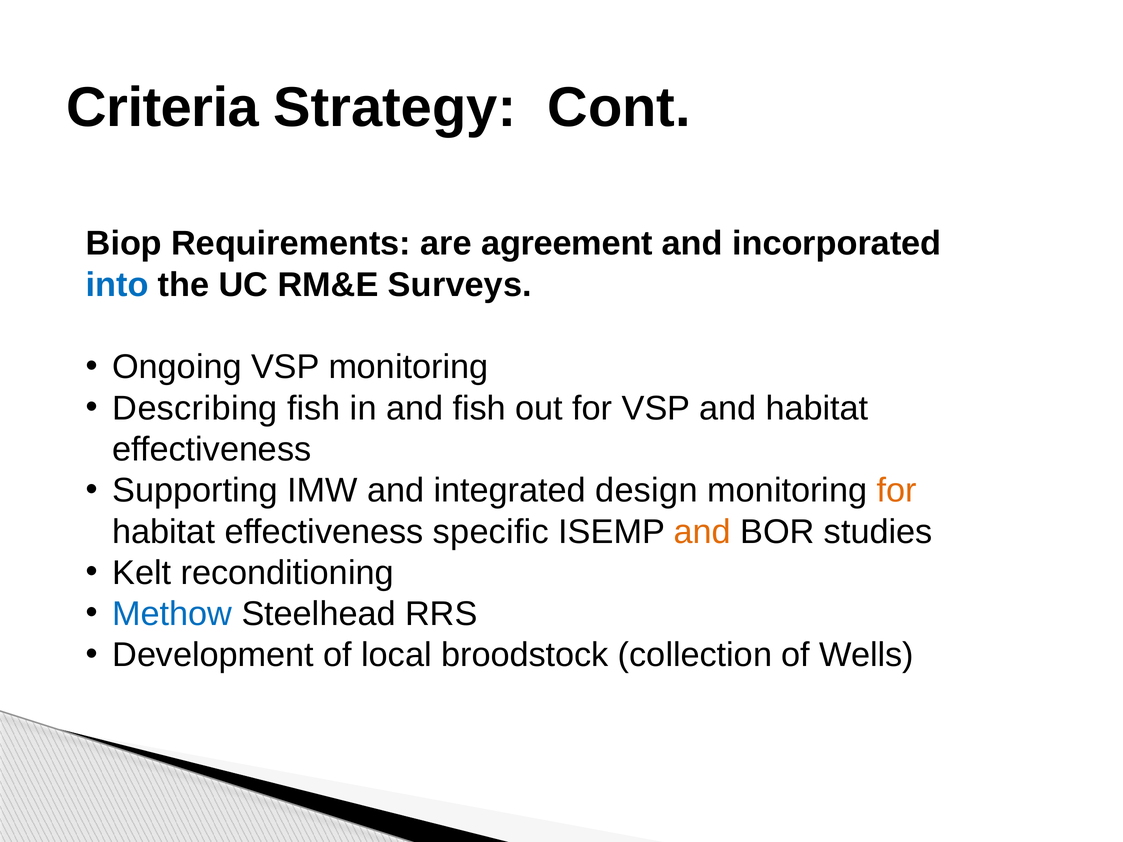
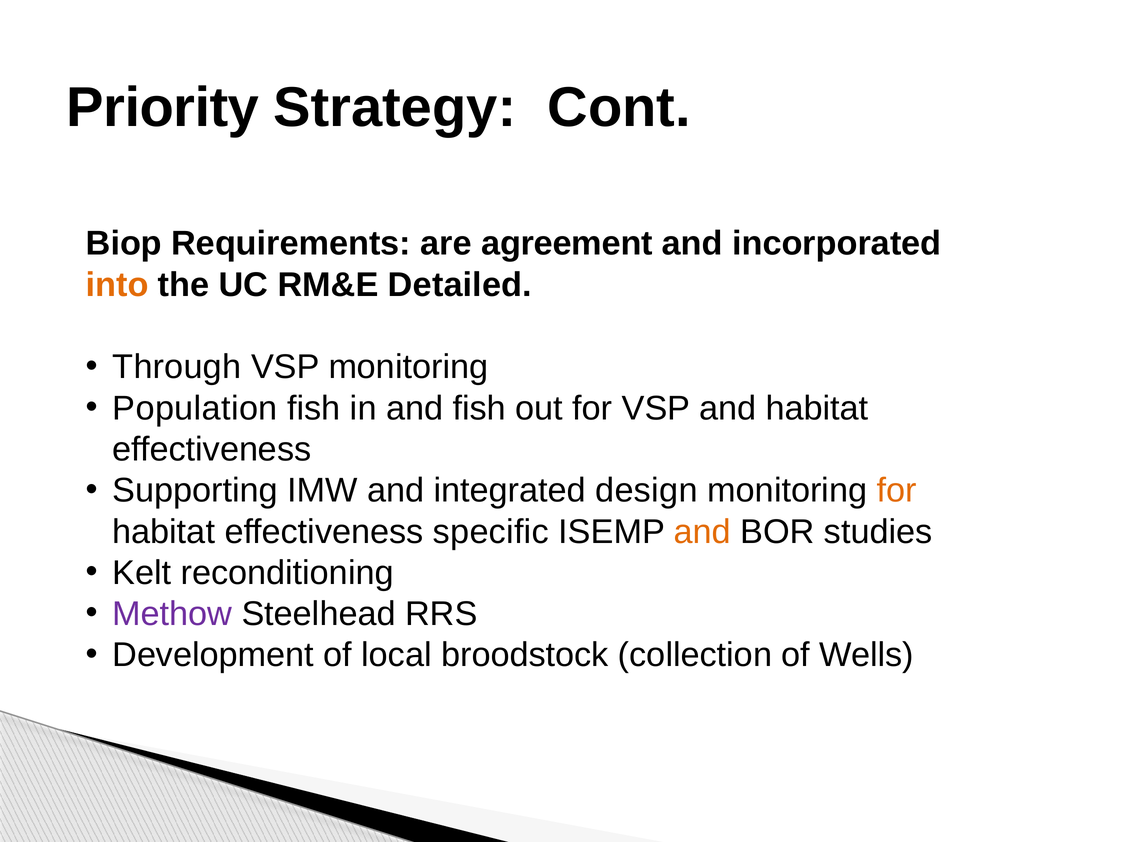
Criteria: Criteria -> Priority
into colour: blue -> orange
Surveys: Surveys -> Detailed
Ongoing: Ongoing -> Through
Describing: Describing -> Population
Methow colour: blue -> purple
